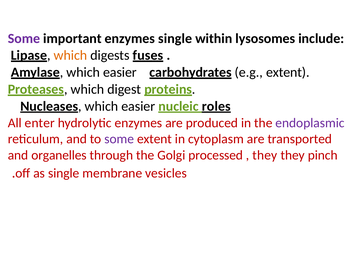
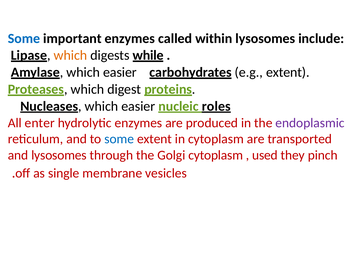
Some at (24, 39) colour: purple -> blue
enzymes single: single -> called
fuses: fuses -> while
some at (119, 139) colour: purple -> blue
and organelles: organelles -> lysosomes
Golgi processed: processed -> cytoplasm
they at (265, 155): they -> used
